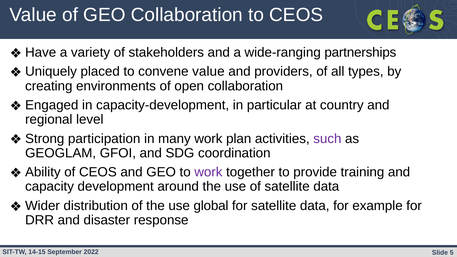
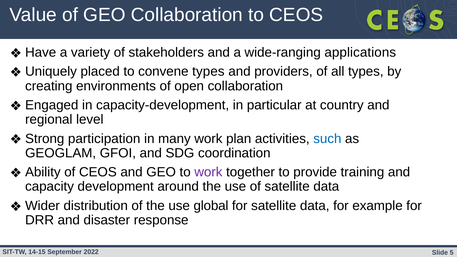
partnerships: partnerships -> applications
convene value: value -> types
such colour: purple -> blue
